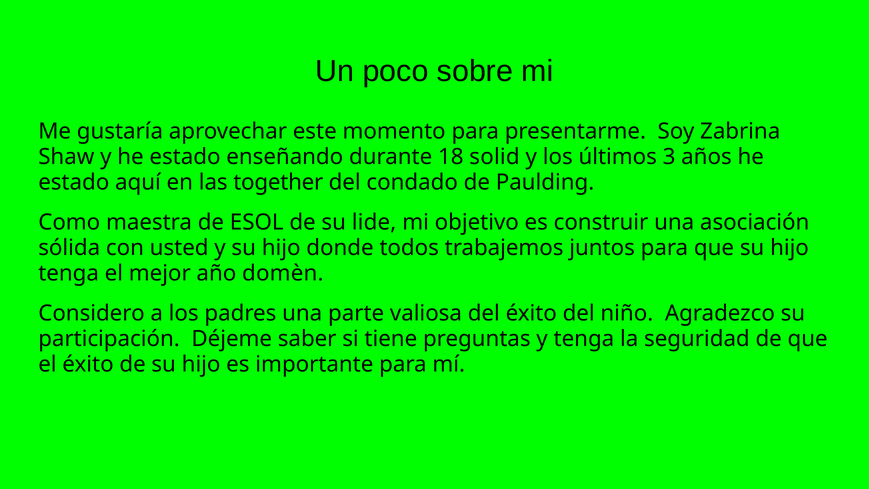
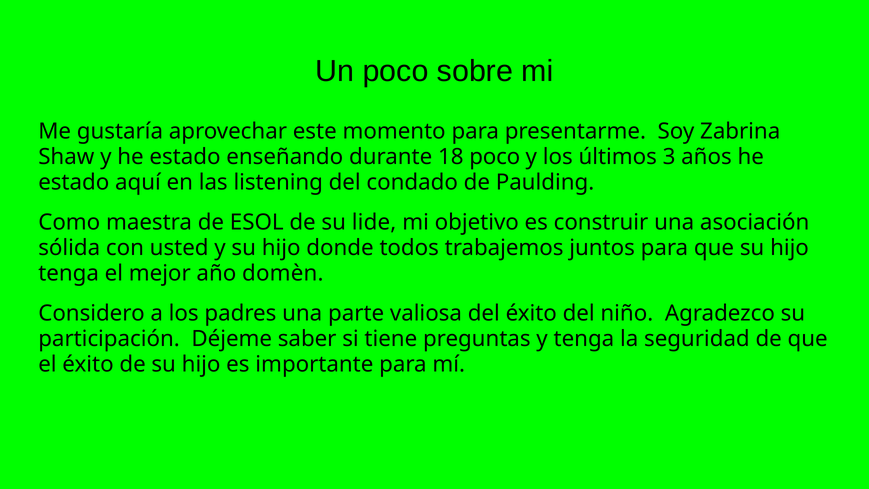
18 solid: solid -> poco
together: together -> listening
